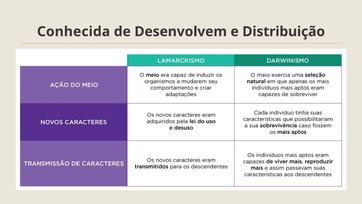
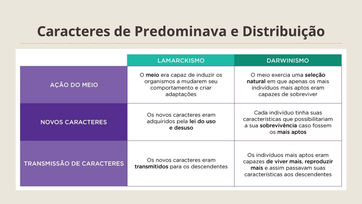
Conhecida: Conhecida -> Caracteres
Desenvolvem: Desenvolvem -> Predominava
